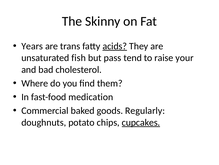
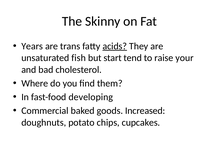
pass: pass -> start
medication: medication -> developing
Regularly: Regularly -> Increased
cupcakes underline: present -> none
